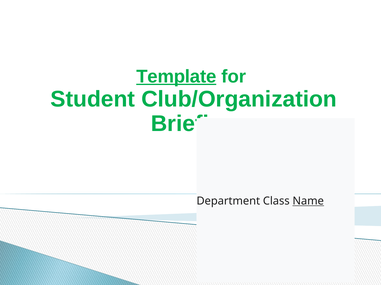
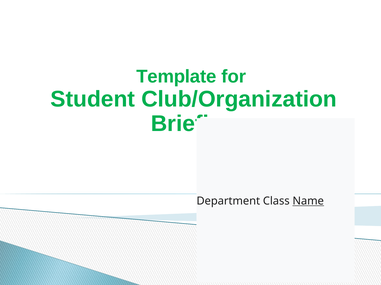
Template underline: present -> none
